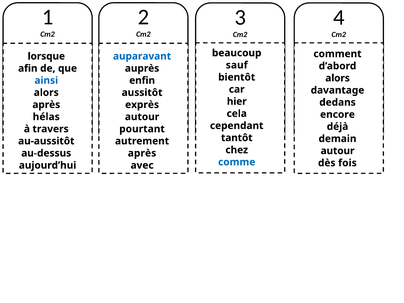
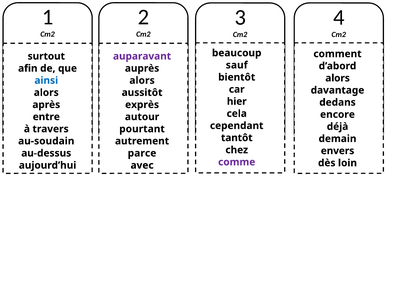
lorsque: lorsque -> surtout
auparavant colour: blue -> purple
enfin at (142, 80): enfin -> alors
hélas: hélas -> entre
au-aussitôt: au-aussitôt -> au-soudain
autour at (338, 151): autour -> envers
après at (142, 153): après -> parce
comme colour: blue -> purple
fois: fois -> loin
